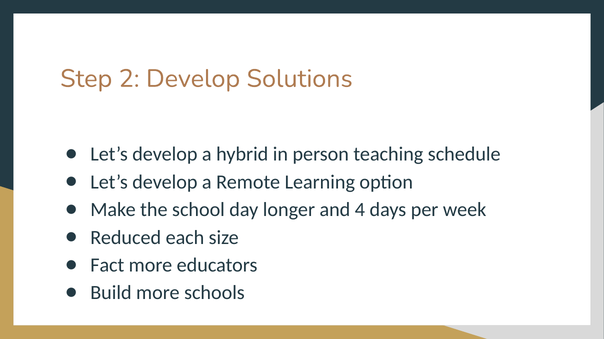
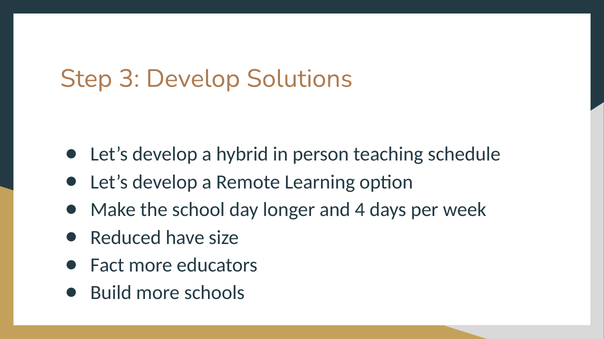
2: 2 -> 3
each: each -> have
